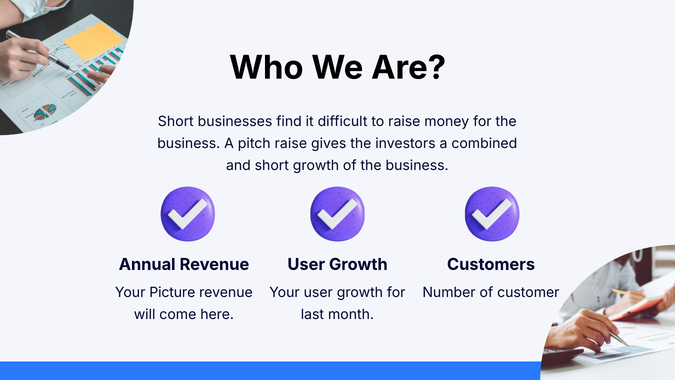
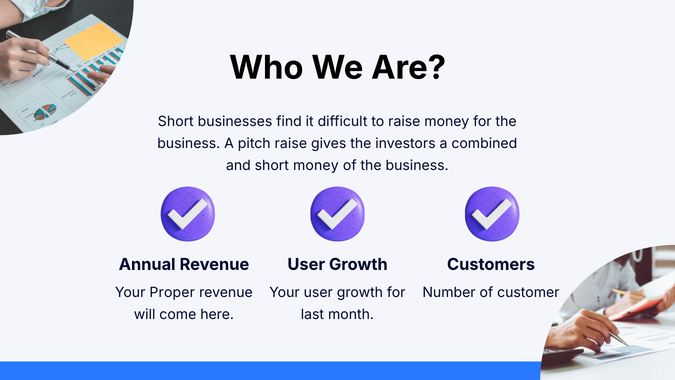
short growth: growth -> money
Picture: Picture -> Proper
